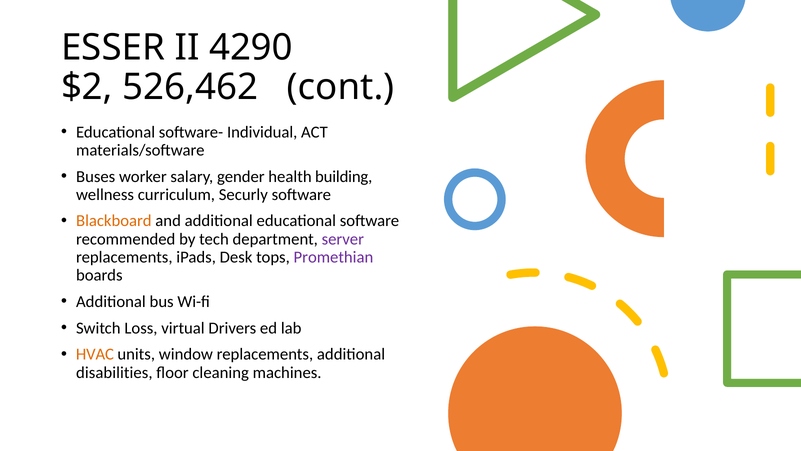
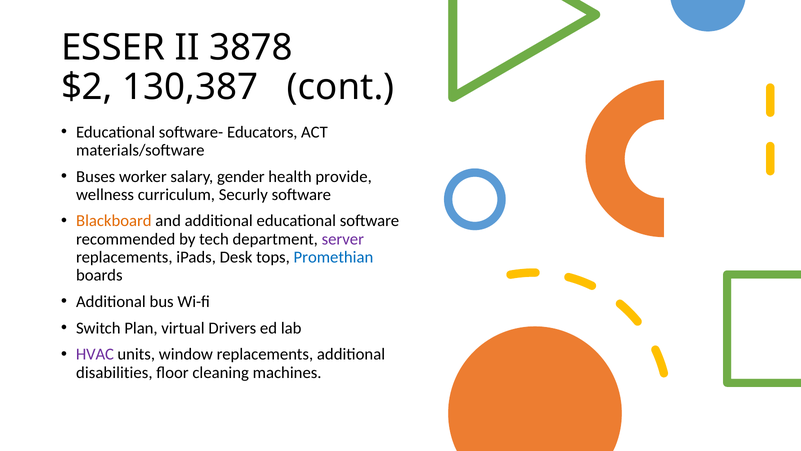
4290: 4290 -> 3878
526,462: 526,462 -> 130,387
Individual: Individual -> Educators
building: building -> provide
Promethian colour: purple -> blue
Loss: Loss -> Plan
HVAC colour: orange -> purple
